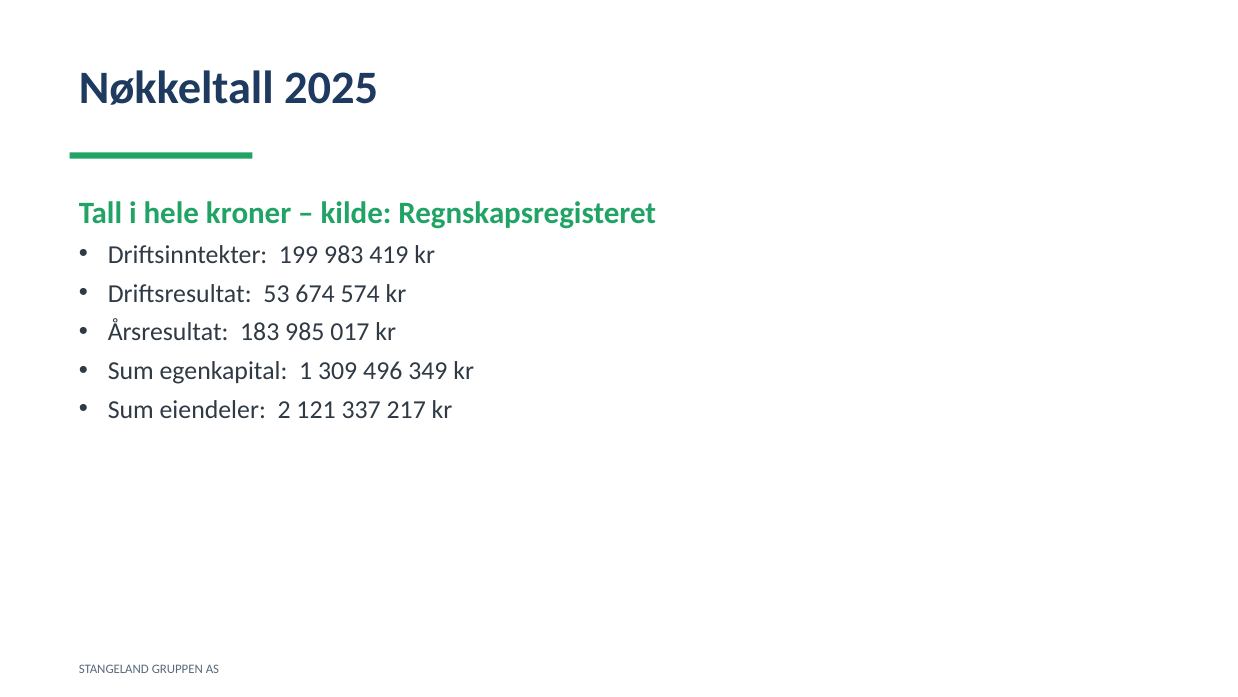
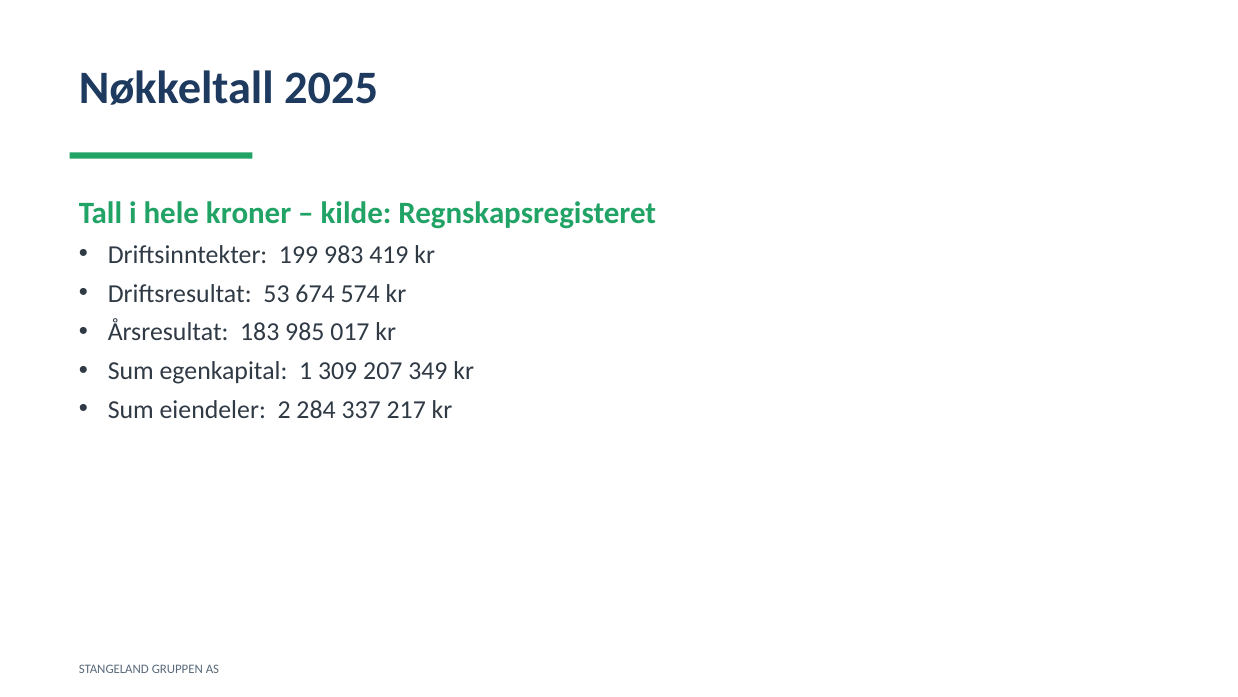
496: 496 -> 207
121: 121 -> 284
